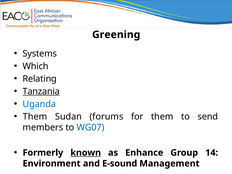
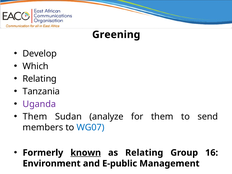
Systems: Systems -> Develop
Tanzania underline: present -> none
Uganda colour: blue -> purple
forums: forums -> analyze
as Enhance: Enhance -> Relating
14: 14 -> 16
E-sound: E-sound -> E-public
